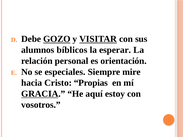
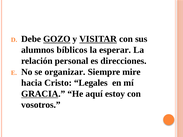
orientación: orientación -> direcciones
especiales: especiales -> organizar
Propias: Propias -> Legales
